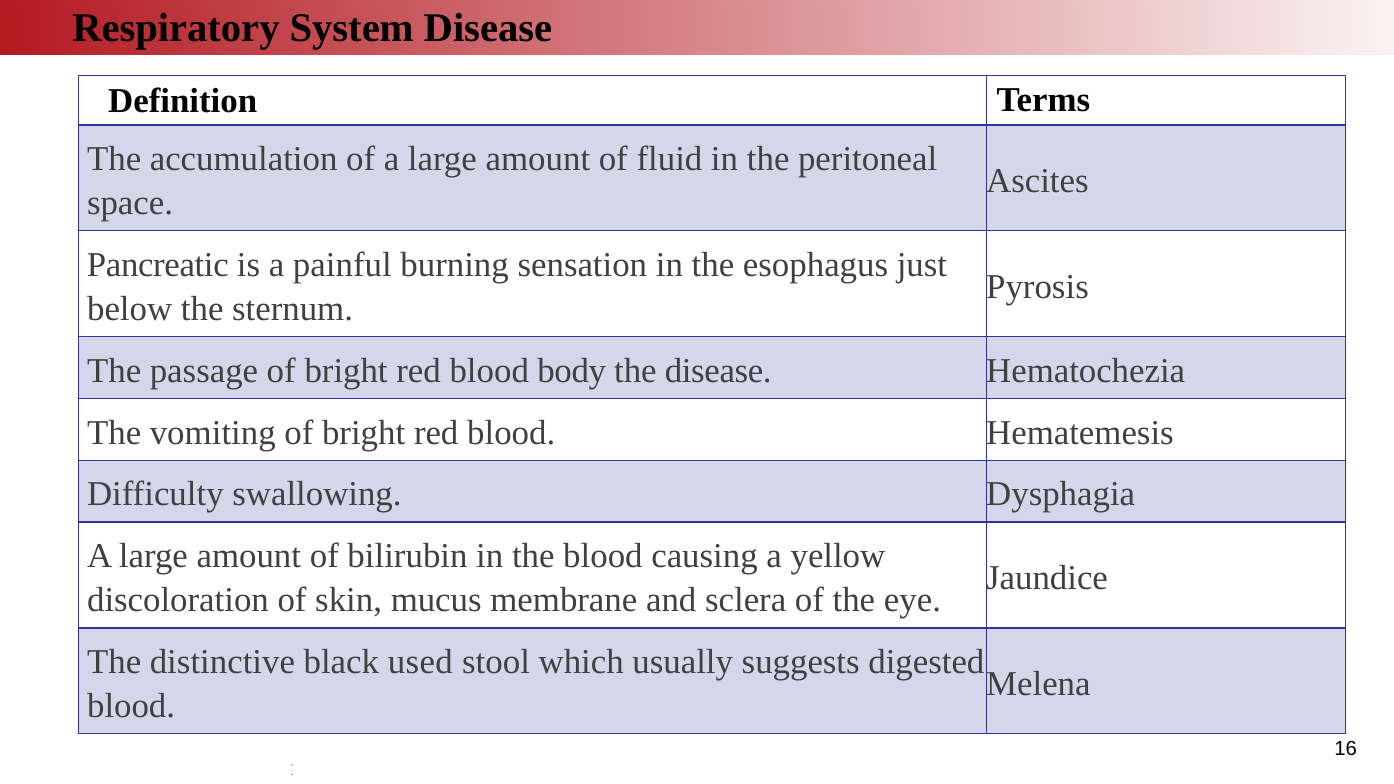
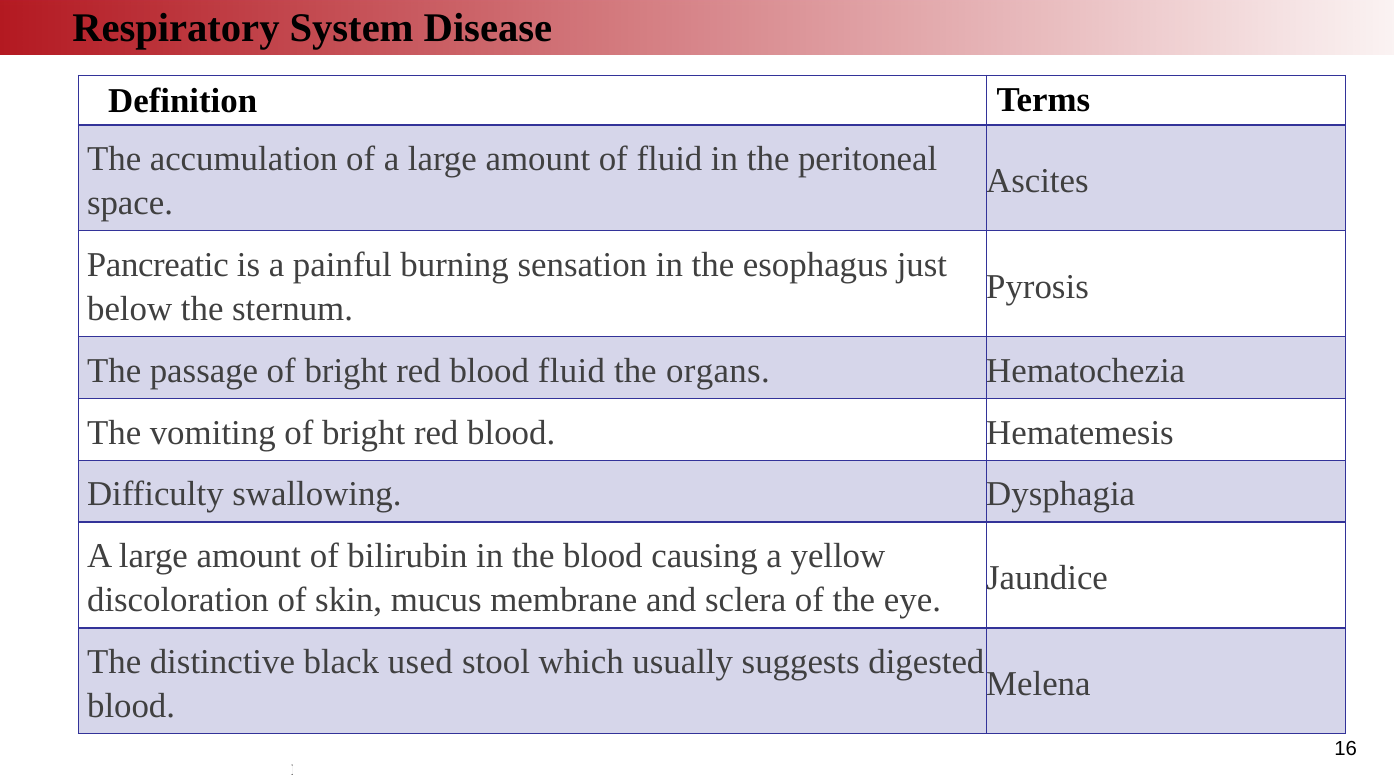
blood body: body -> fluid
the disease: disease -> organs
